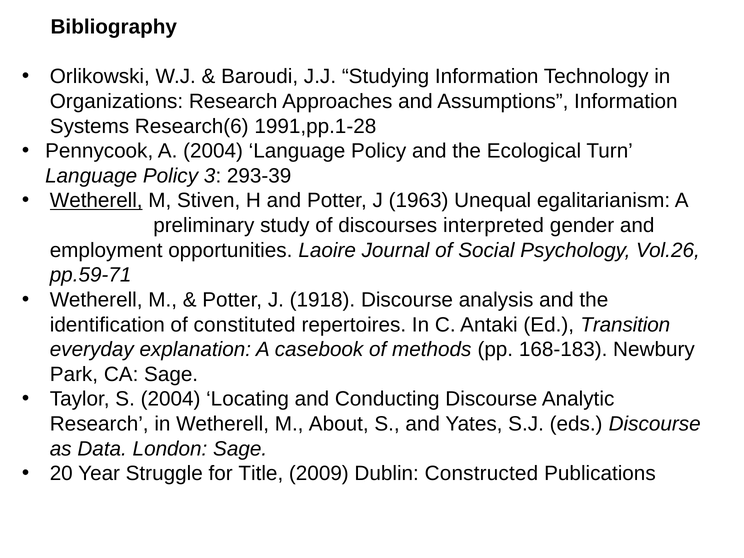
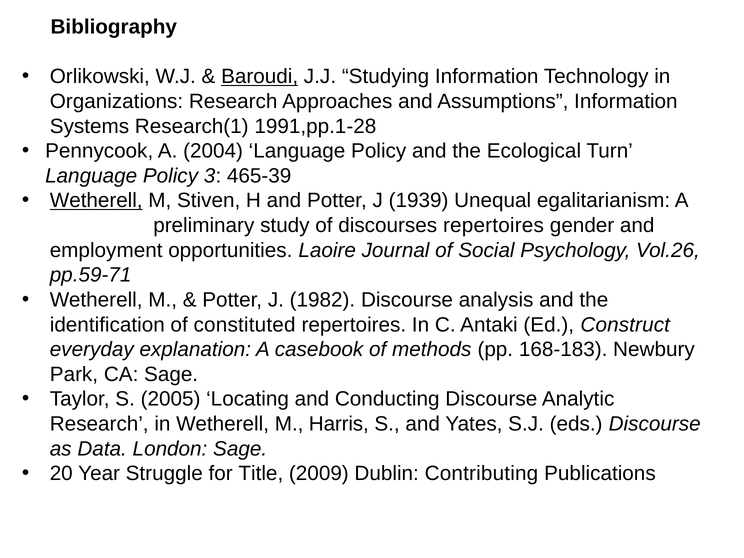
Baroudi underline: none -> present
Research(6: Research(6 -> Research(1
293-39: 293-39 -> 465-39
1963: 1963 -> 1939
discourses interpreted: interpreted -> repertoires
1918: 1918 -> 1982
Transition: Transition -> Construct
S 2004: 2004 -> 2005
About: About -> Harris
Constructed: Constructed -> Contributing
